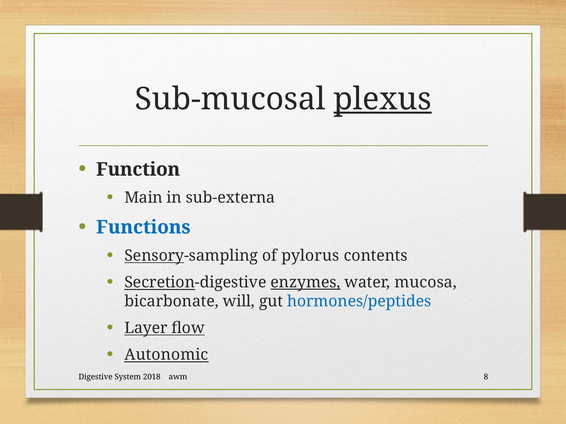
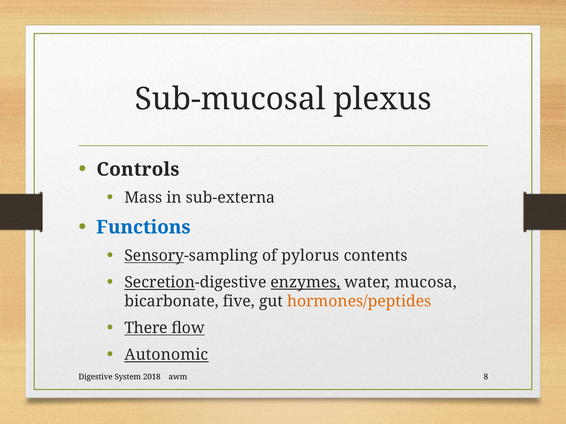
plexus underline: present -> none
Function: Function -> Controls
Main: Main -> Mass
will: will -> five
hormones/peptides colour: blue -> orange
Layer: Layer -> There
